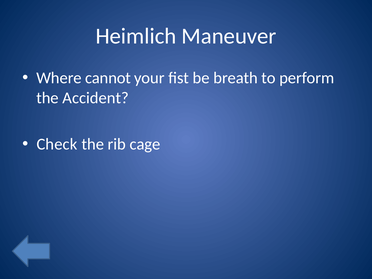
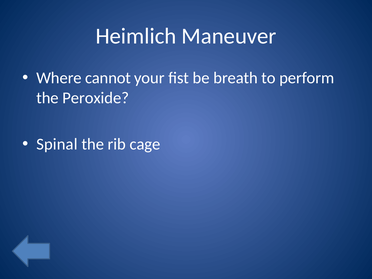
Accident: Accident -> Peroxide
Check: Check -> Spinal
